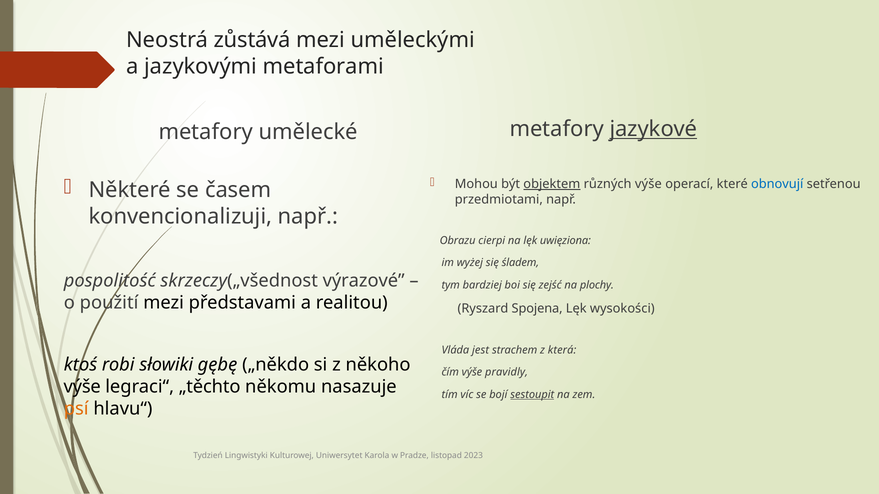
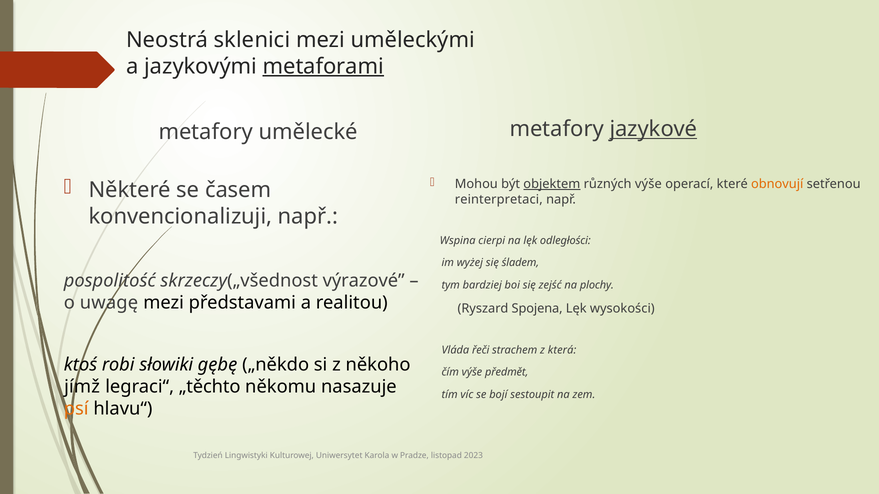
zůstává: zůstává -> sklenici
metaforami underline: none -> present
obnovují colour: blue -> orange
przedmiotami: przedmiotami -> reinterpretaci
Obrazu: Obrazu -> Wspina
uwięziona: uwięziona -> odległości
použití: použití -> uwagę
jest: jest -> řeči
pravidly: pravidly -> předmět
výše at (82, 387): výše -> jímž
sestoupit underline: present -> none
